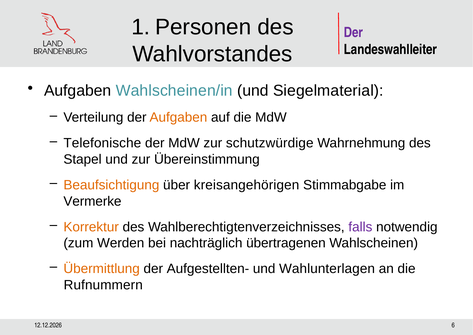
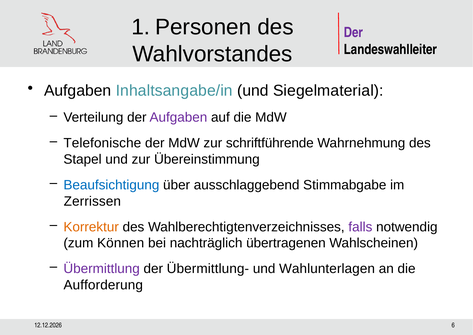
Wahlscheinen/in: Wahlscheinen/in -> Inhaltsangabe/in
Aufgaben at (178, 117) colour: orange -> purple
schutzwürdige: schutzwürdige -> schriftführende
Beaufsichtigung colour: orange -> blue
kreisangehörigen: kreisangehörigen -> ausschlaggebend
Vermerke: Vermerke -> Zerrissen
Werden: Werden -> Können
Übermittlung colour: orange -> purple
Aufgestellten-: Aufgestellten- -> Übermittlung-
Rufnummern: Rufnummern -> Aufforderung
